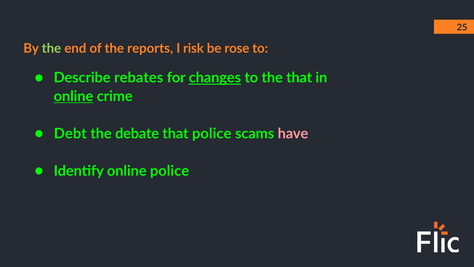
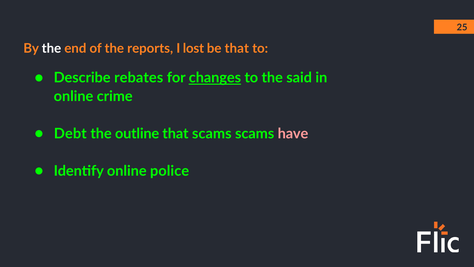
the at (51, 49) colour: light green -> white
risk: risk -> lost
be rose: rose -> that
the that: that -> said
online at (74, 96) underline: present -> none
debate: debate -> outline
that police: police -> scams
